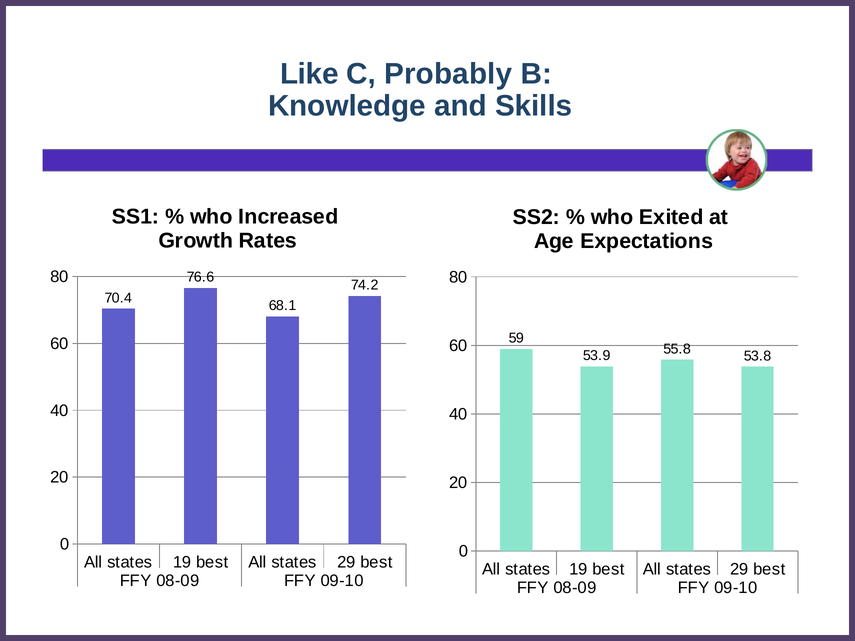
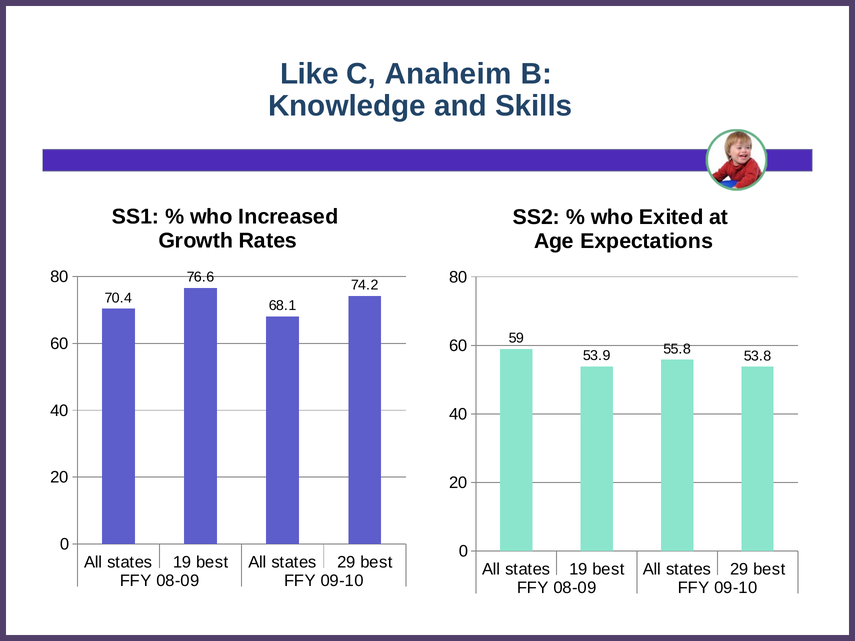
Probably: Probably -> Anaheim
